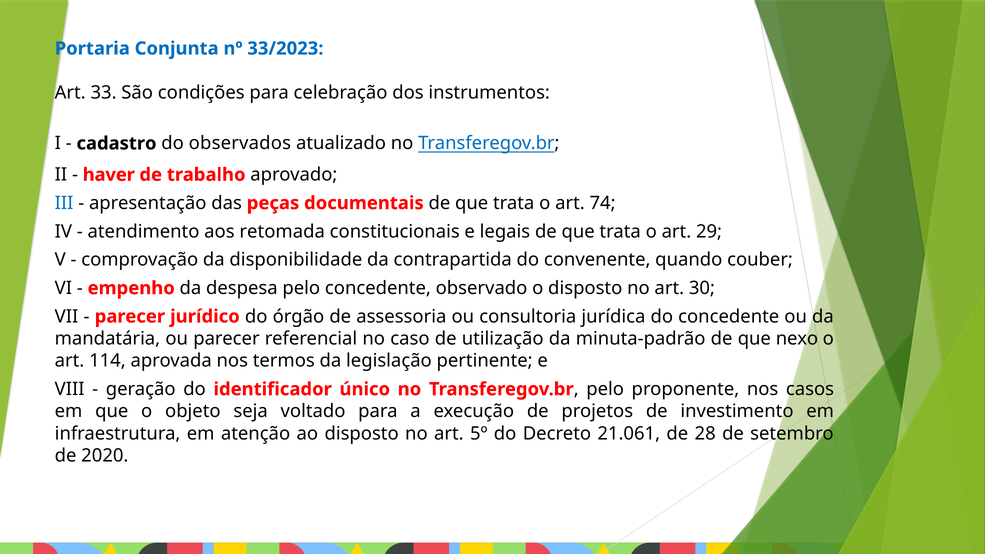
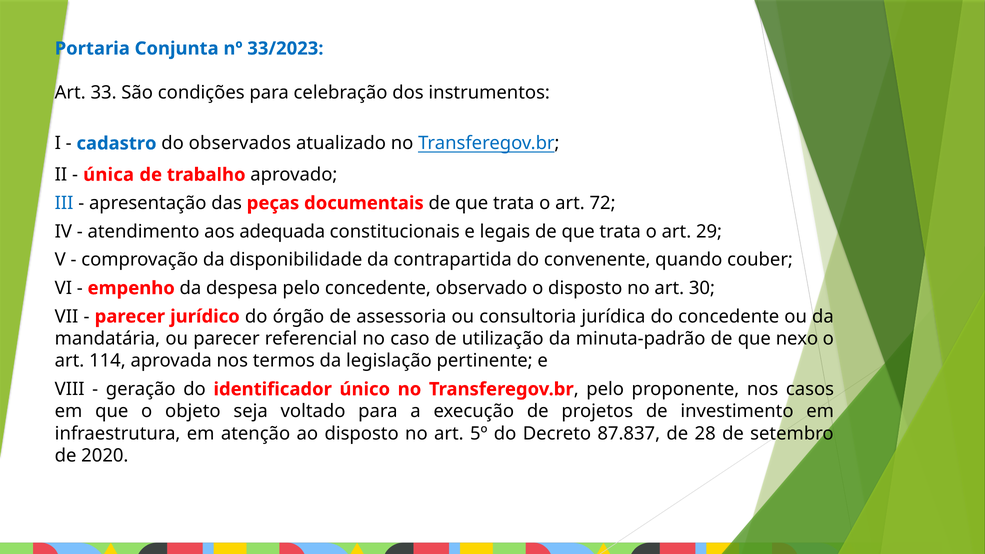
cadastro colour: black -> blue
haver: haver -> única
74: 74 -> 72
retomada: retomada -> adequada
21.061: 21.061 -> 87.837
